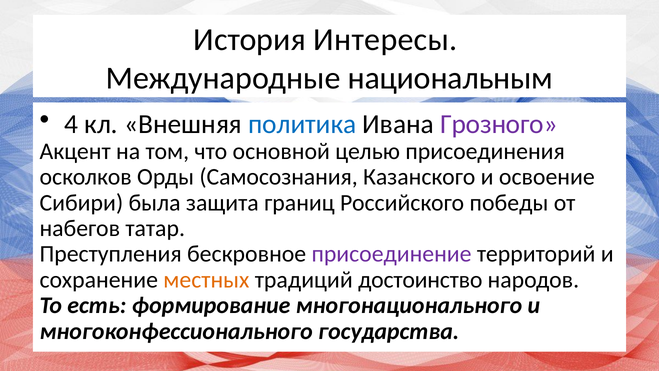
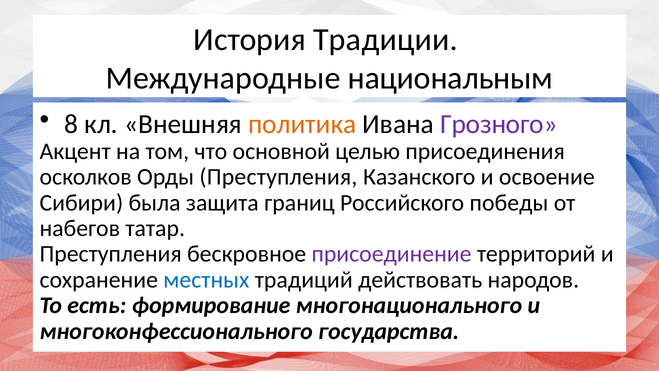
Интересы: Интересы -> Традиции
4: 4 -> 8
политика colour: blue -> orange
Орды Самосознания: Самосознания -> Преступления
местных colour: orange -> blue
достоинство: достоинство -> действовать
